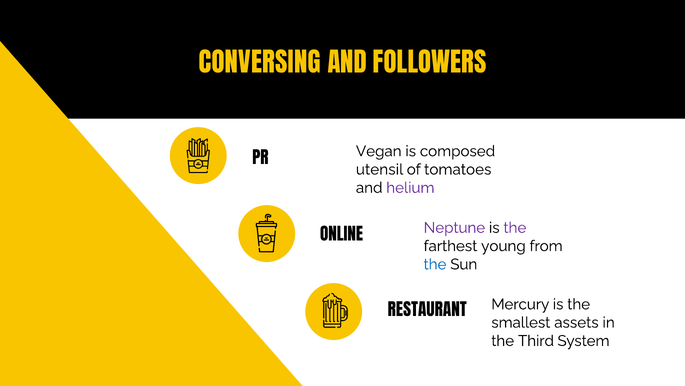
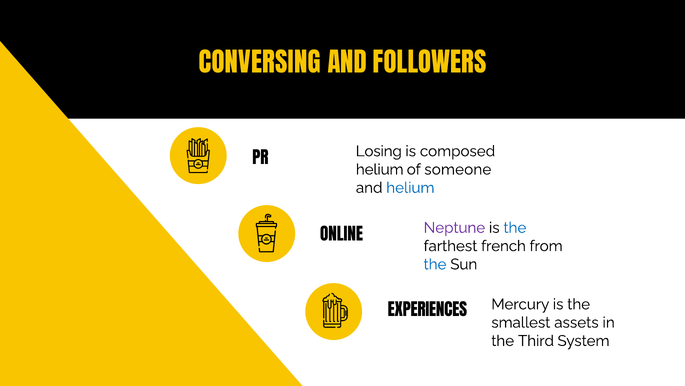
Vegan: Vegan -> Losing
utensil at (380, 169): utensil -> helium
tomatoes: tomatoes -> someone
helium at (410, 187) colour: purple -> blue
the at (515, 227) colour: purple -> blue
young: young -> french
RESTAURANT: RESTAURANT -> EXPERIENCES
